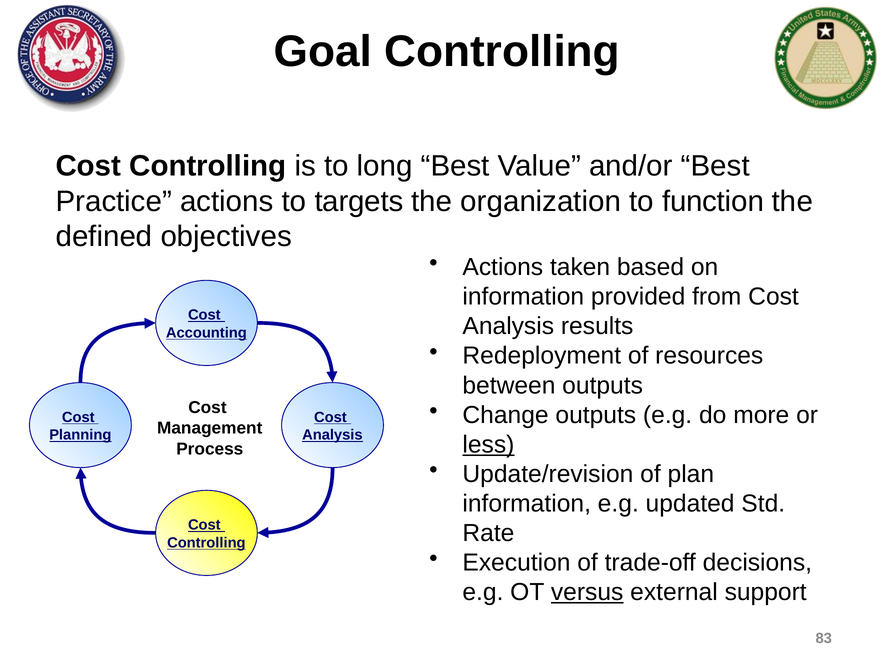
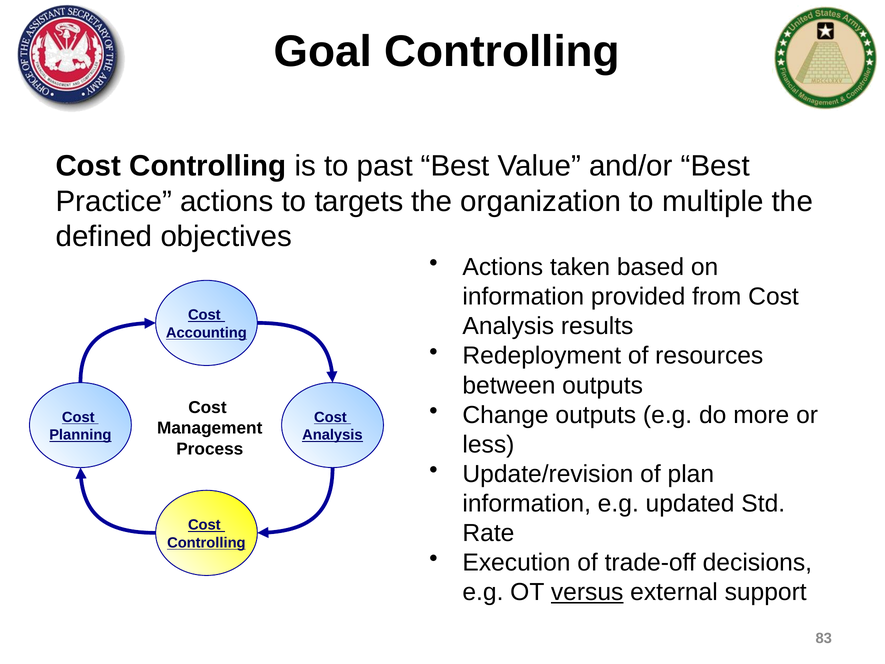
long: long -> past
function: function -> multiple
less underline: present -> none
